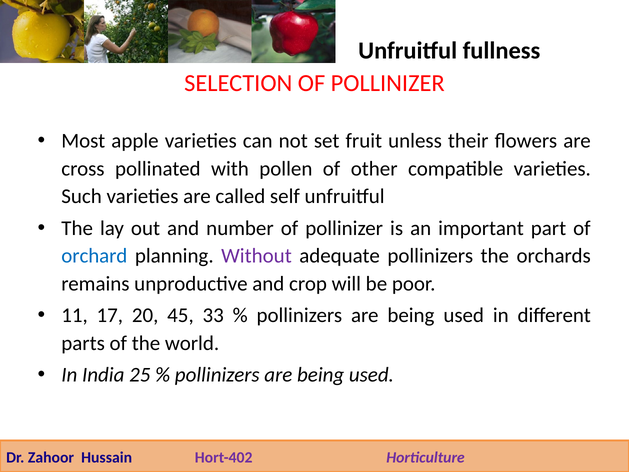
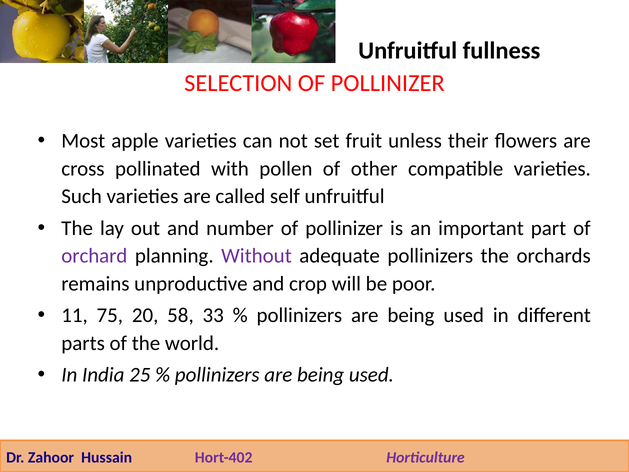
orchard colour: blue -> purple
17: 17 -> 75
45: 45 -> 58
